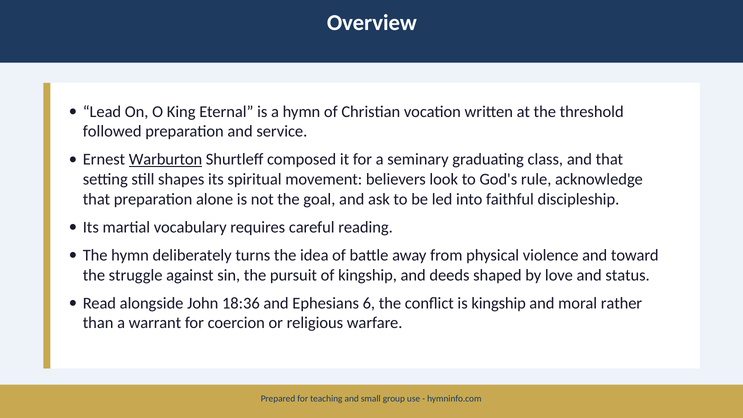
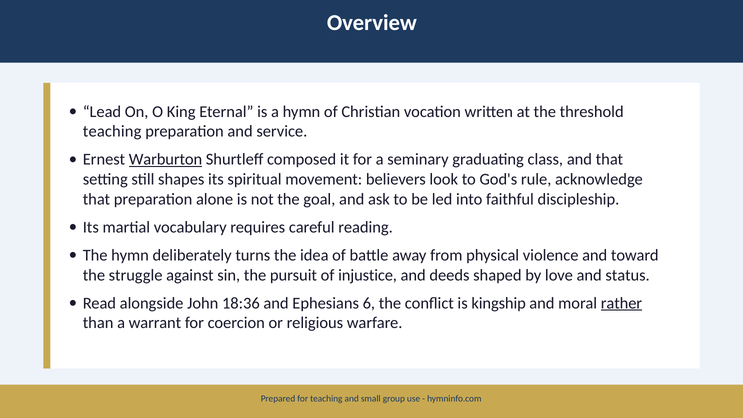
followed at (112, 131): followed -> teaching
of kingship: kingship -> injustice
rather underline: none -> present
